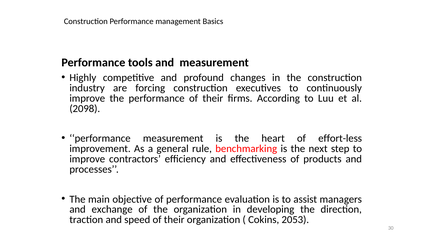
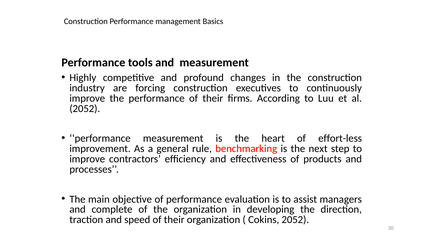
2098 at (85, 109): 2098 -> 2052
exchange: exchange -> complete
Cokins 2053: 2053 -> 2052
